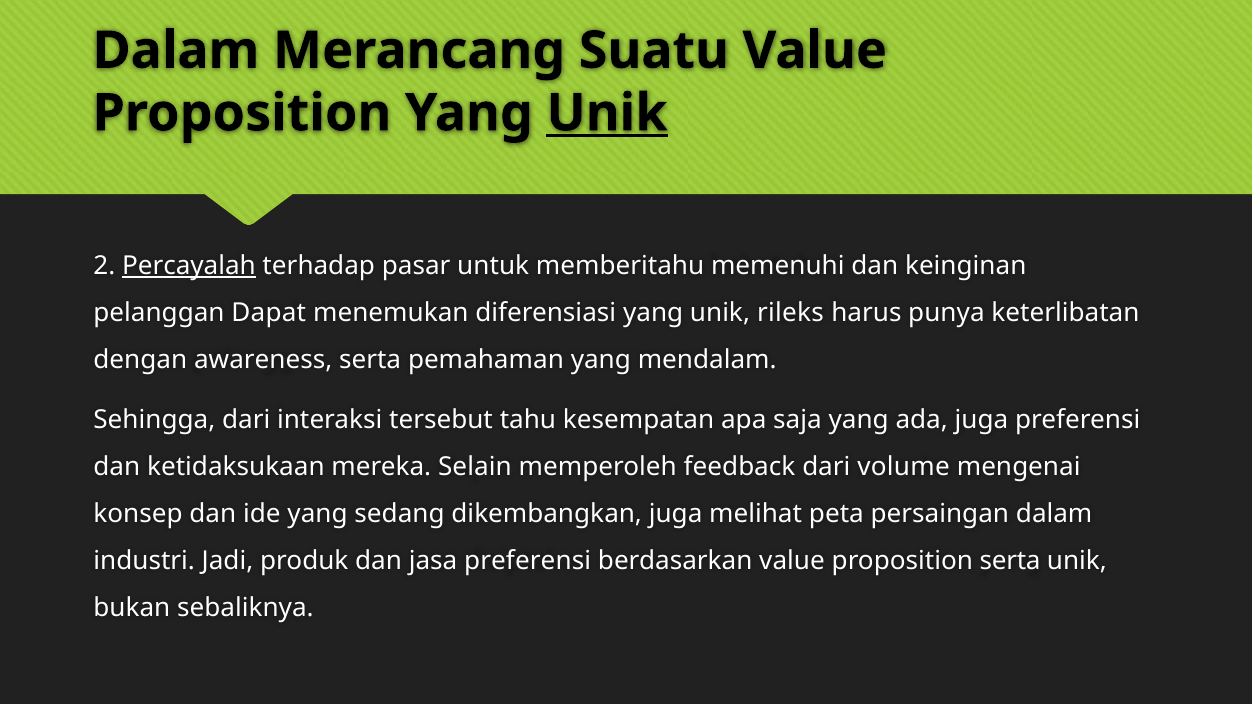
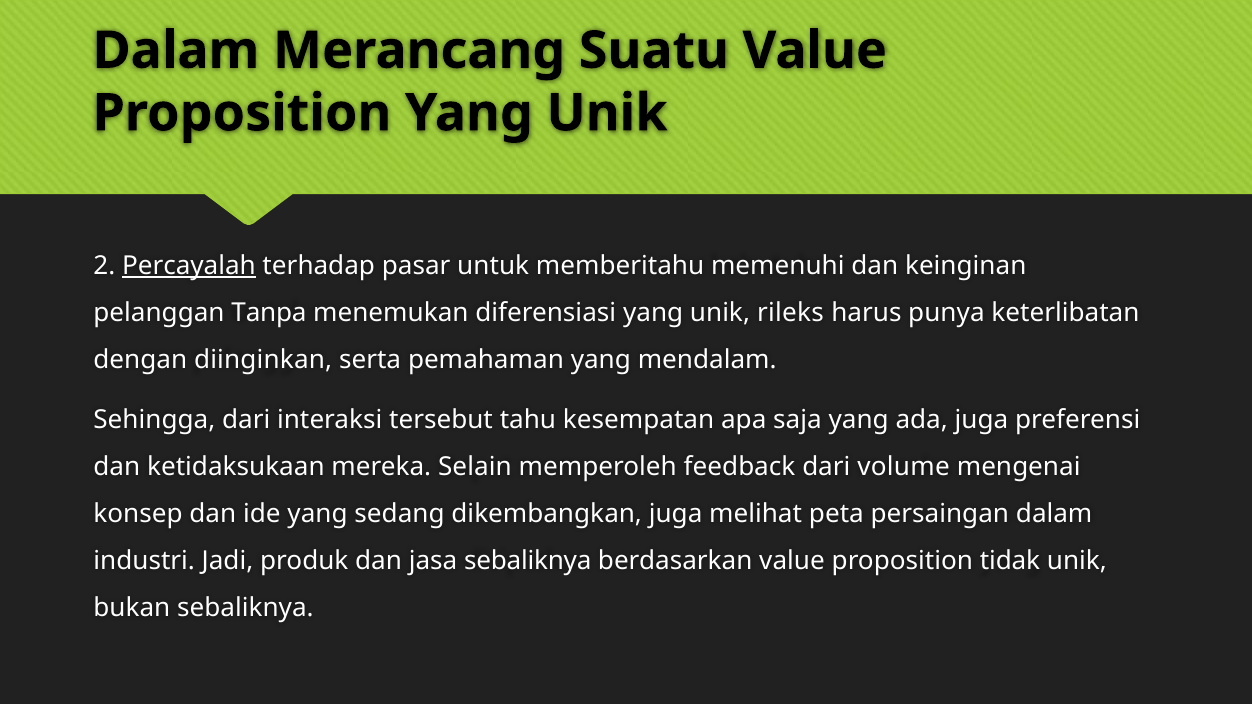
Unik at (607, 113) underline: present -> none
Dapat: Dapat -> Tanpa
awareness: awareness -> diinginkan
jasa preferensi: preferensi -> sebaliknya
proposition serta: serta -> tidak
